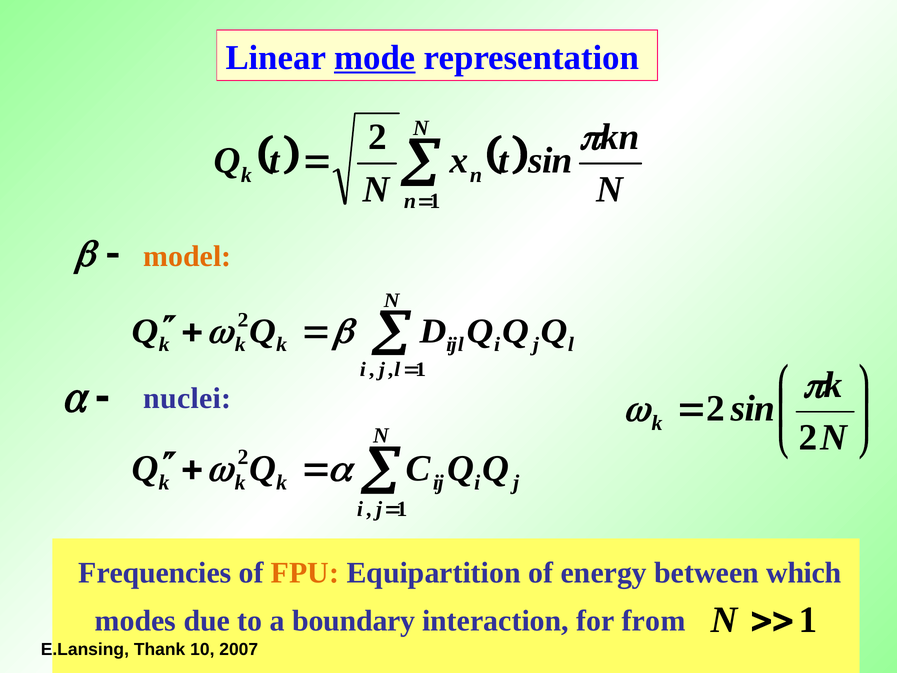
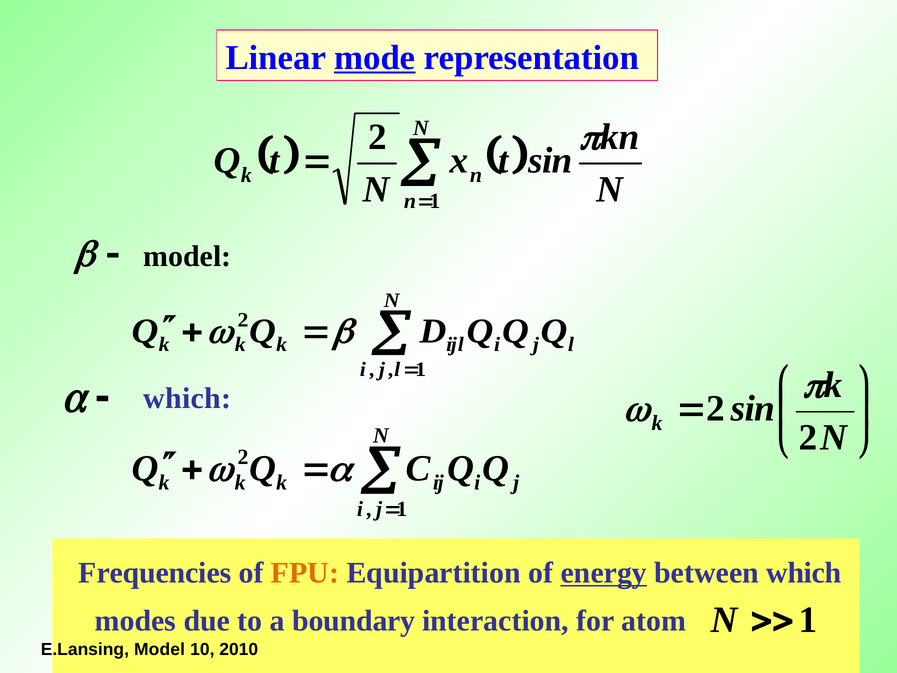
model at (187, 256) colour: orange -> black
nuclei at (187, 398): nuclei -> which
energy underline: none -> present
from: from -> atom
E.Lansing Thank: Thank -> Model
2007: 2007 -> 2010
